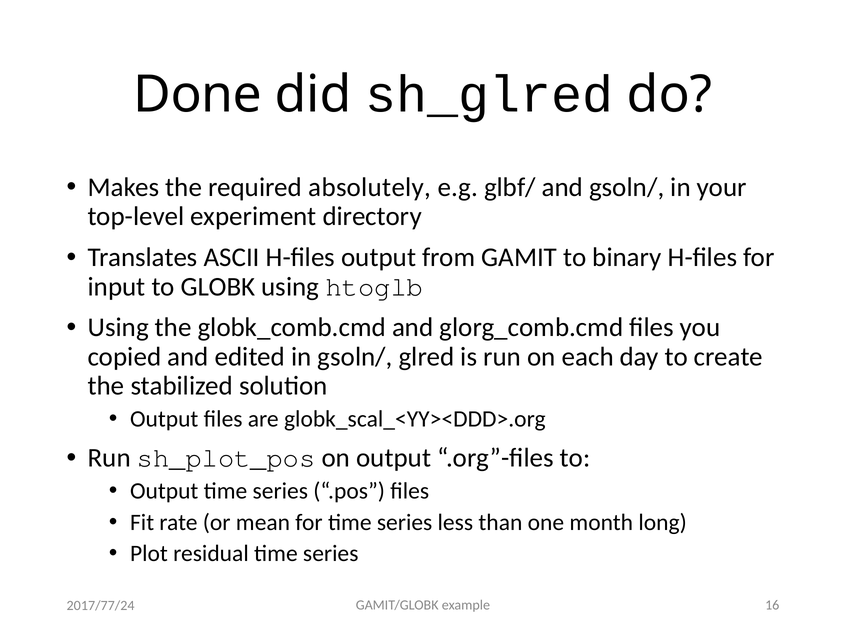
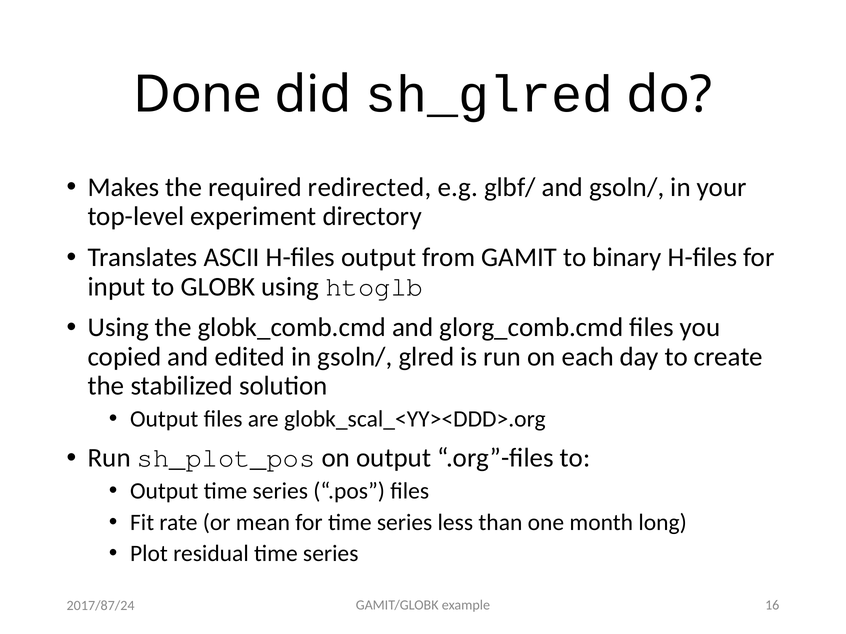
absolutely: absolutely -> redirected
2017/77/24: 2017/77/24 -> 2017/87/24
